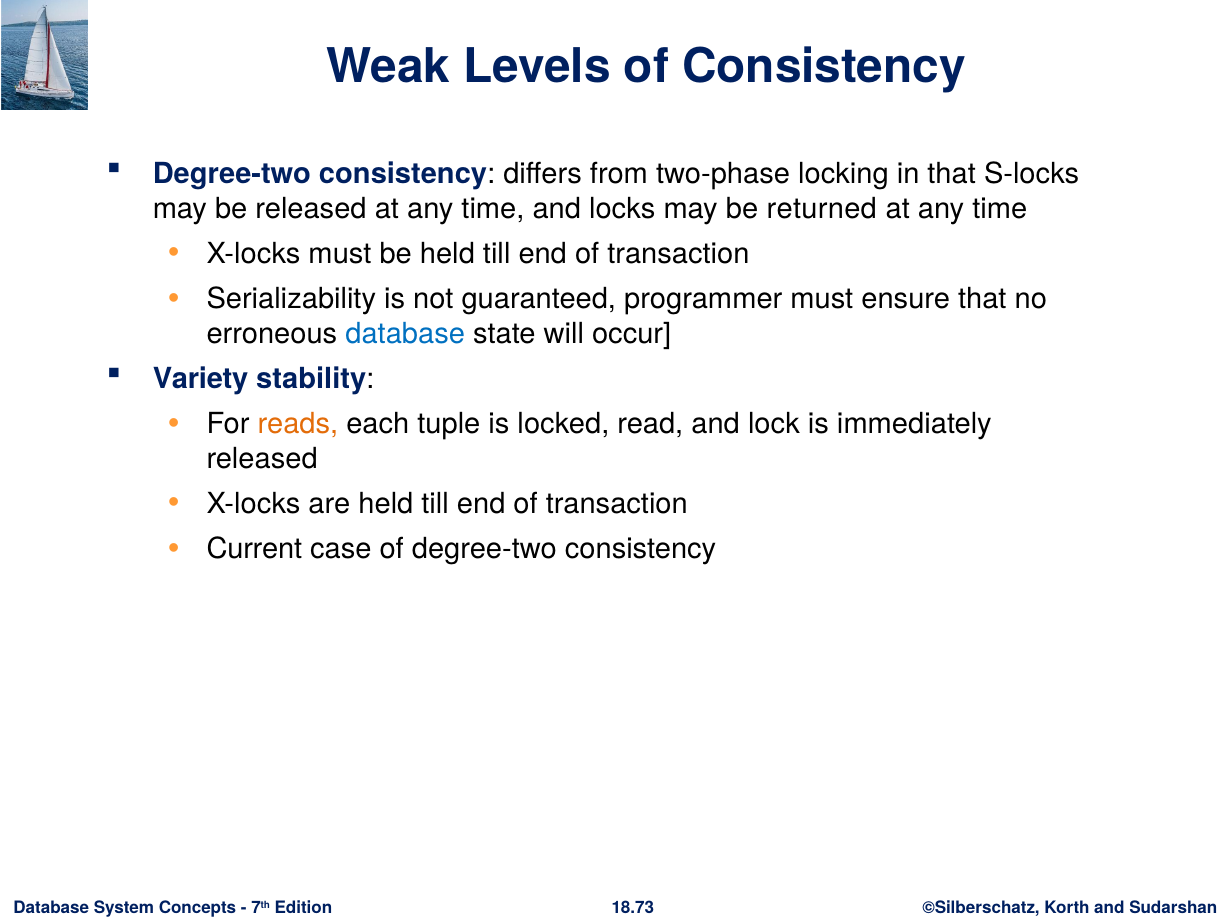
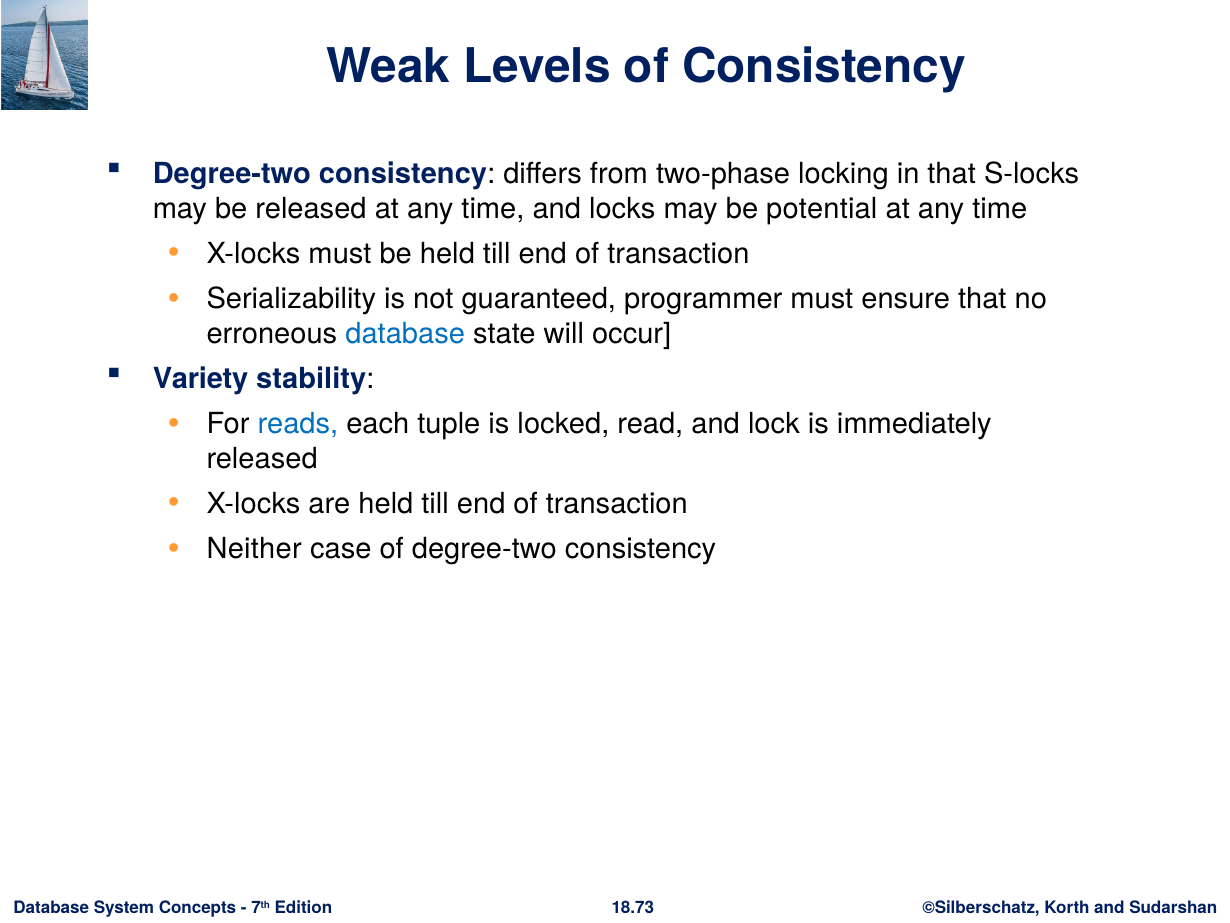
returned: returned -> potential
reads colour: orange -> blue
Current: Current -> Neither
